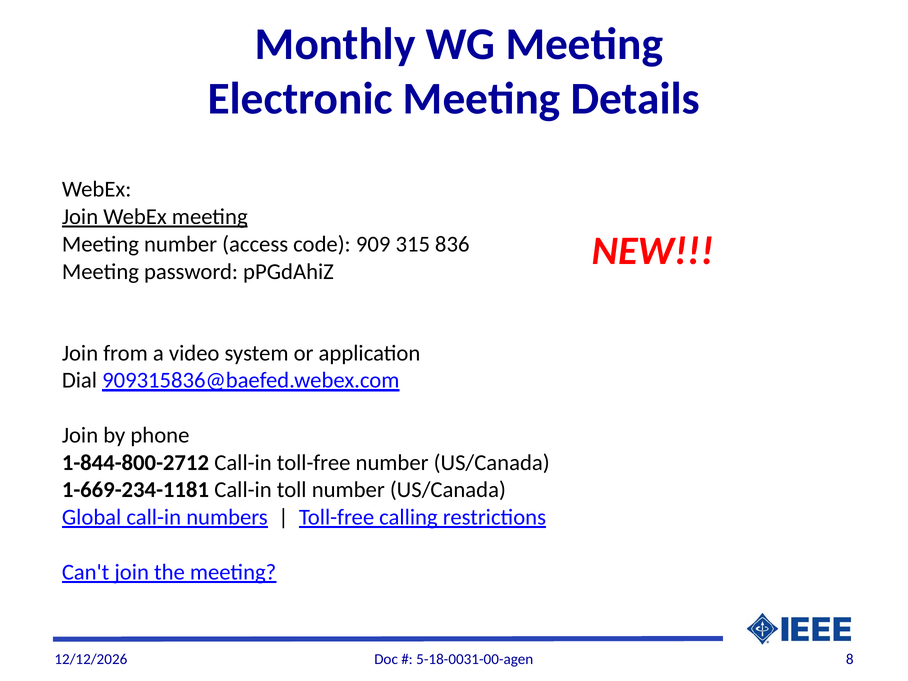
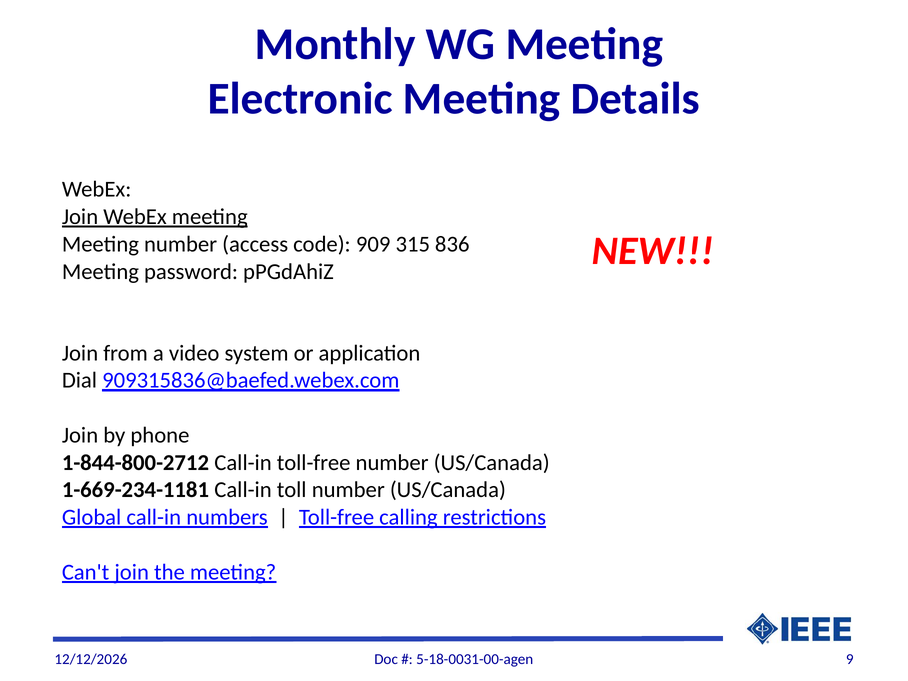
8: 8 -> 9
